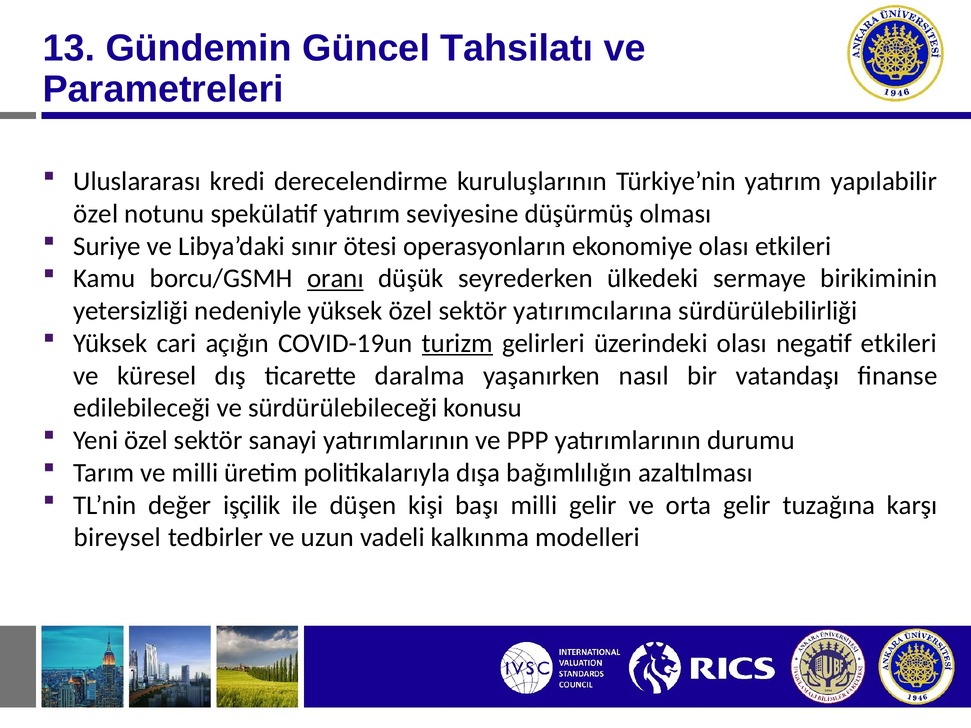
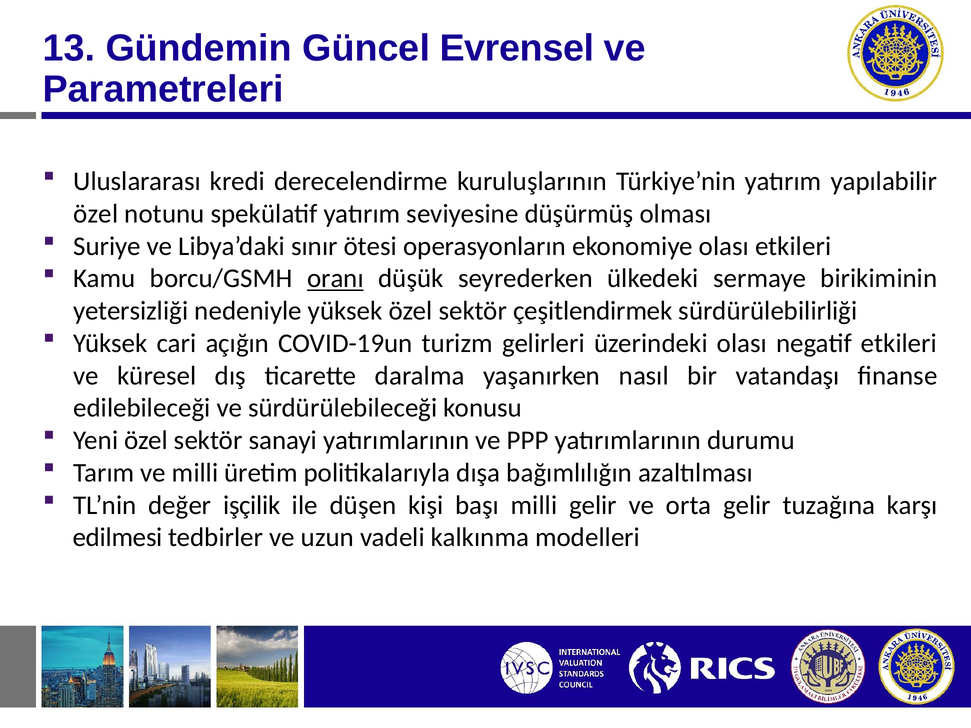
Tahsilatı: Tahsilatı -> Evrensel
yatırımcılarına: yatırımcılarına -> çeşitlendirmek
turizm underline: present -> none
bireysel: bireysel -> edilmesi
